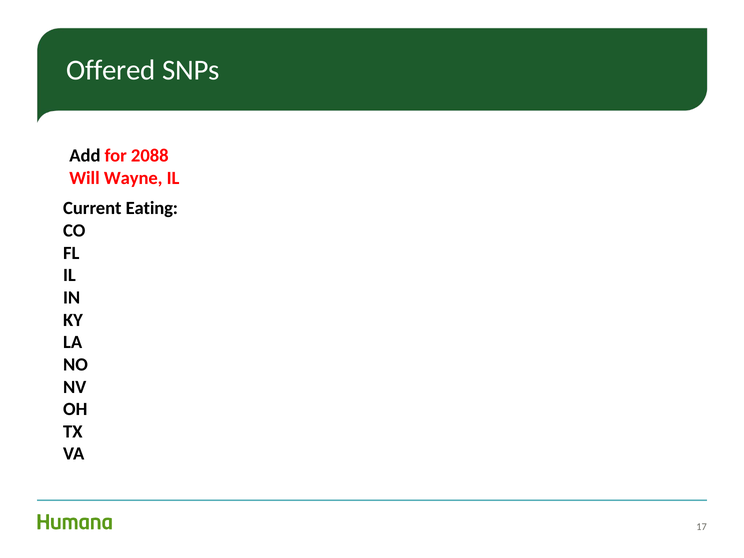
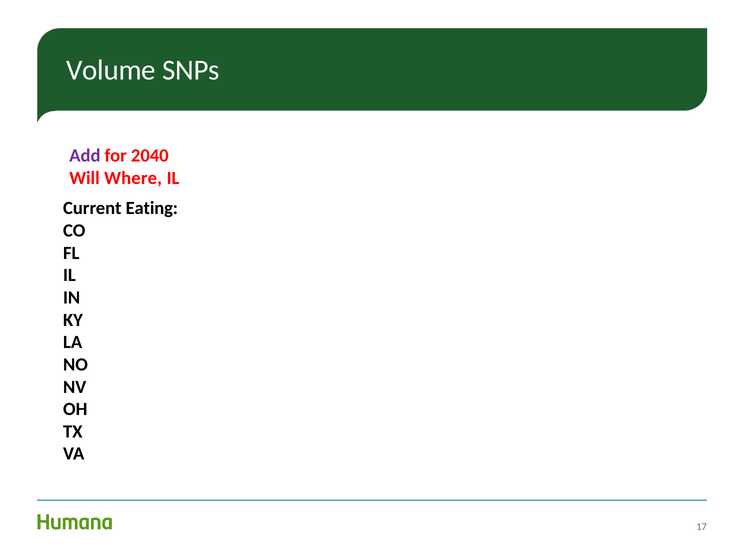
Offered: Offered -> Volume
Add colour: black -> purple
2088: 2088 -> 2040
Wayne: Wayne -> Where
